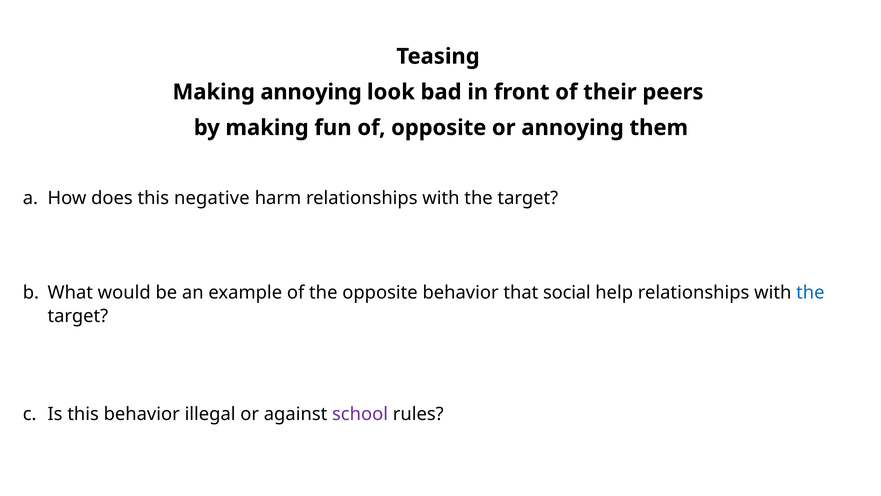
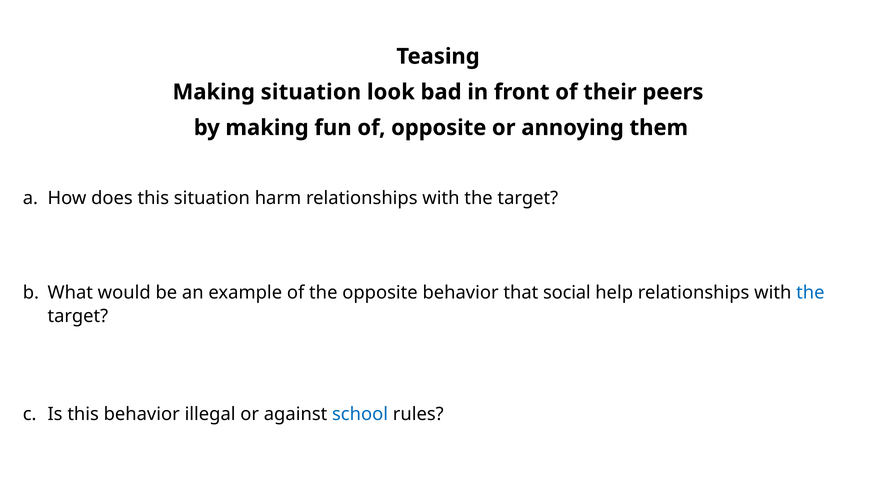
Making annoying: annoying -> situation
this negative: negative -> situation
school colour: purple -> blue
